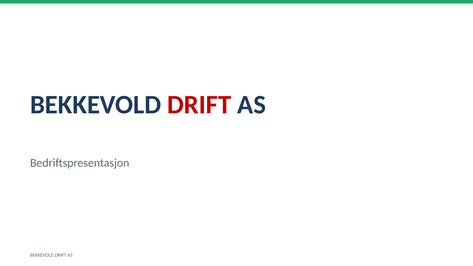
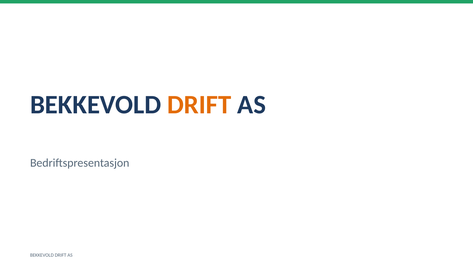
DRIFT at (199, 105) colour: red -> orange
